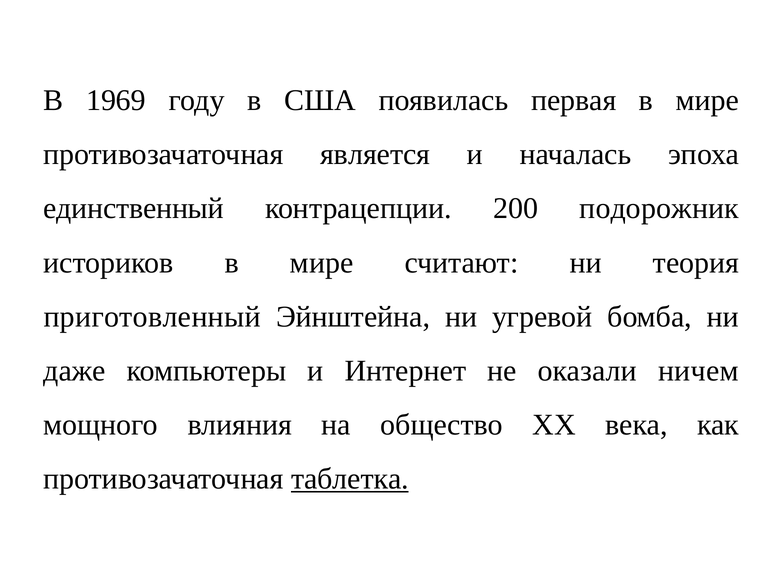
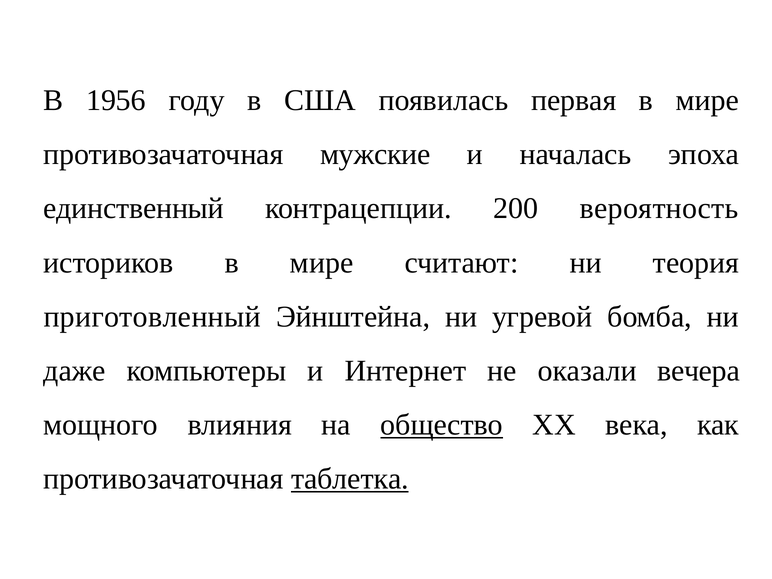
1969: 1969 -> 1956
является: является -> мужские
подорожник: подорожник -> вероятность
ничем: ничем -> вечера
общество underline: none -> present
